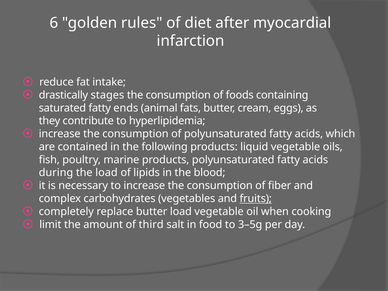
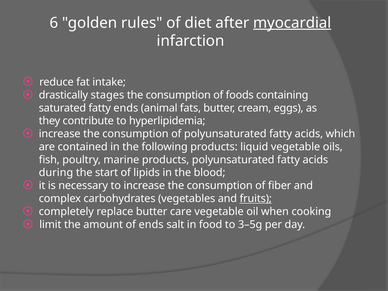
myocardial underline: none -> present
the load: load -> start
butter load: load -> care
of third: third -> ends
